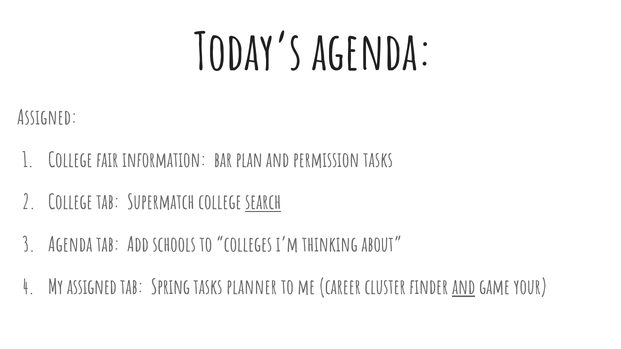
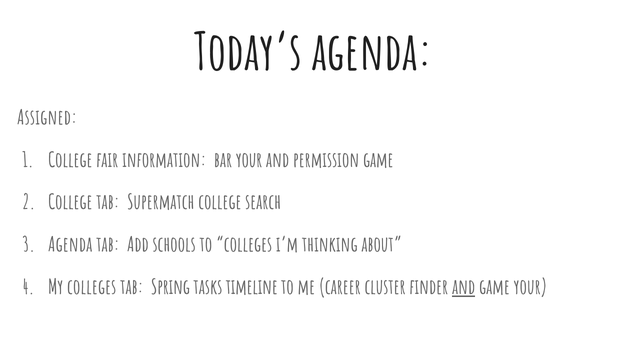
bar plan: plan -> your
permission tasks: tasks -> game
search underline: present -> none
My assigned: assigned -> colleges
planner: planner -> timeline
